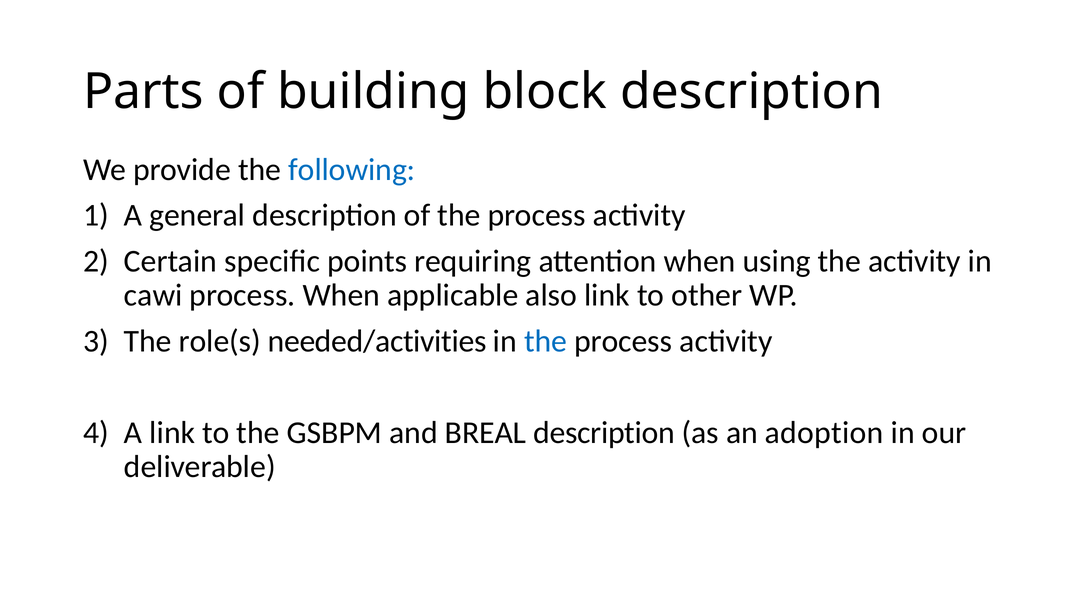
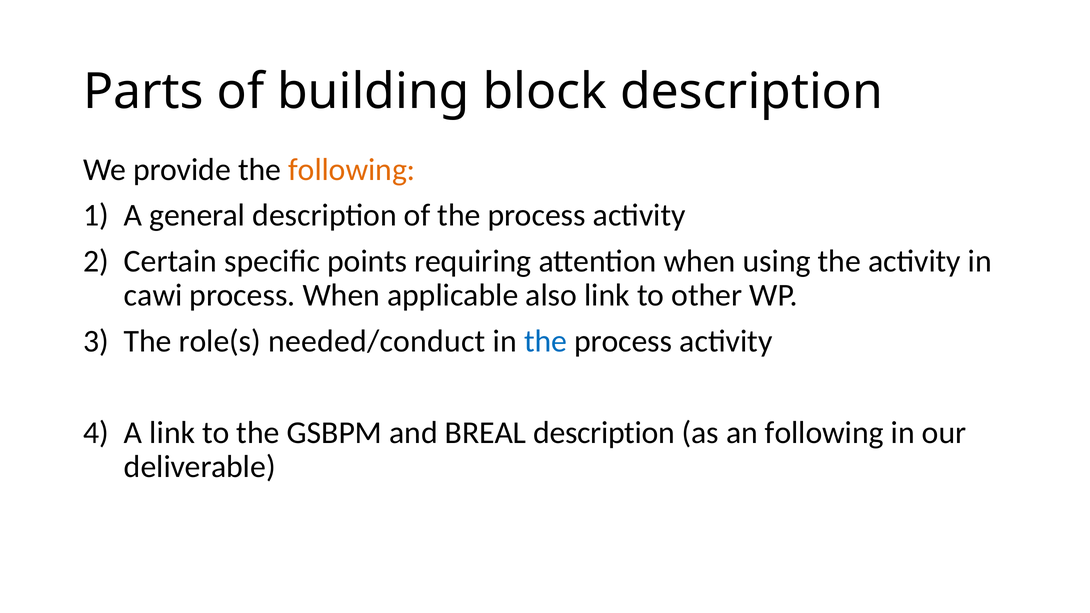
following at (352, 170) colour: blue -> orange
needed/activities: needed/activities -> needed/conduct
an adoption: adoption -> following
